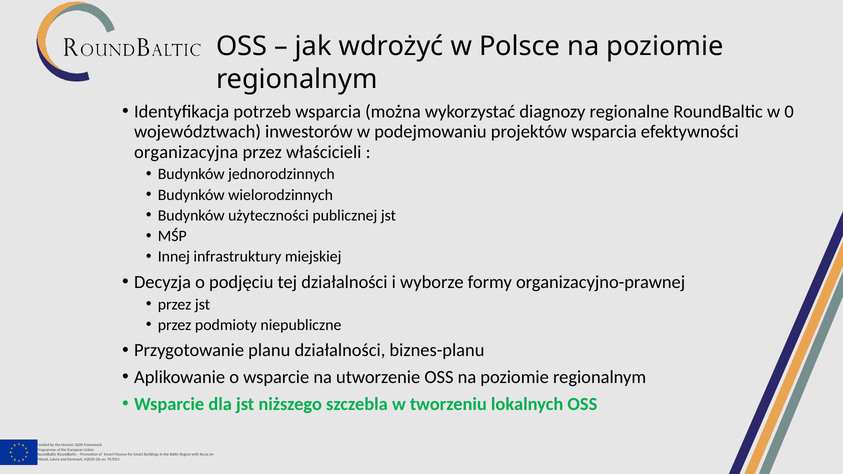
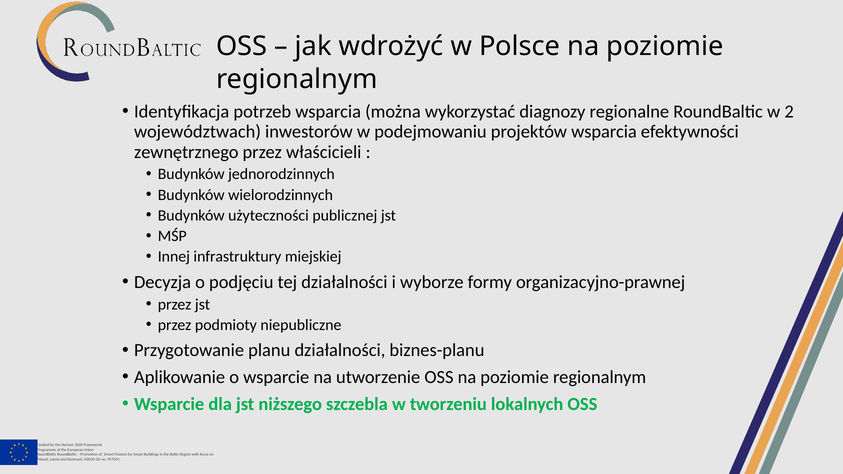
0: 0 -> 2
organizacyjna: organizacyjna -> zewnętrznego
